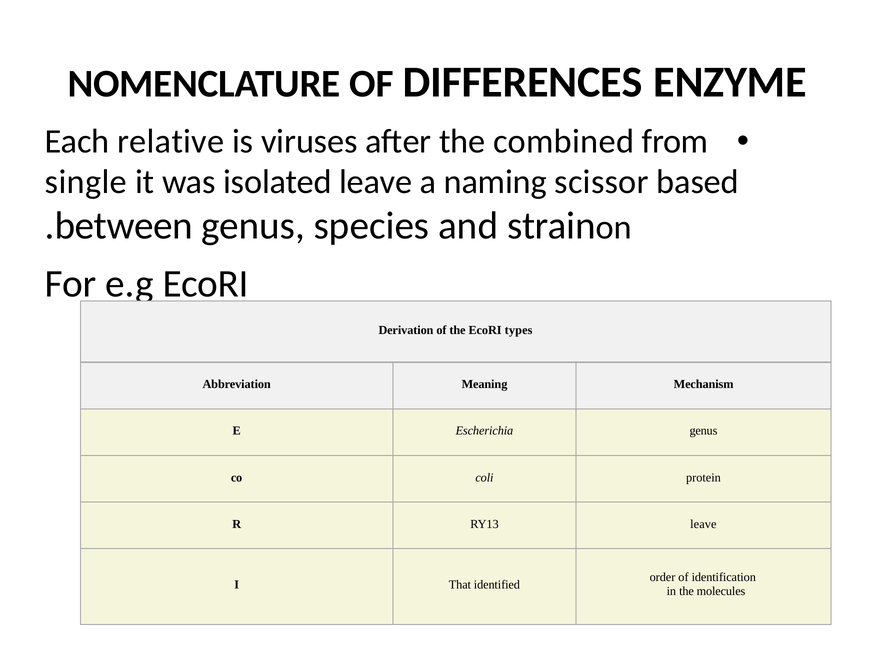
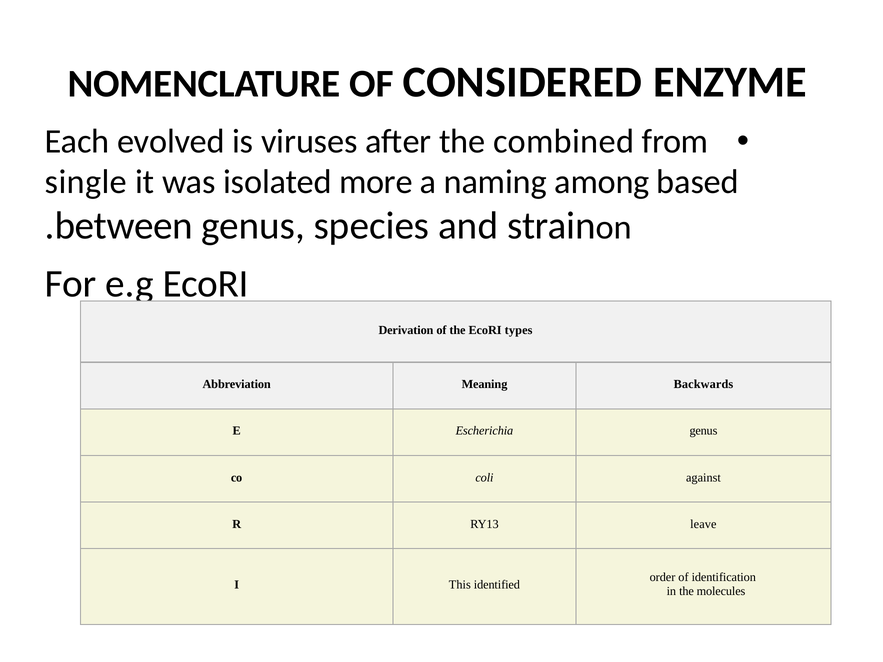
DIFFERENCES: DIFFERENCES -> CONSIDERED
relative: relative -> evolved
isolated leave: leave -> more
scissor: scissor -> among
Mechanism: Mechanism -> Backwards
protein: protein -> against
That: That -> This
